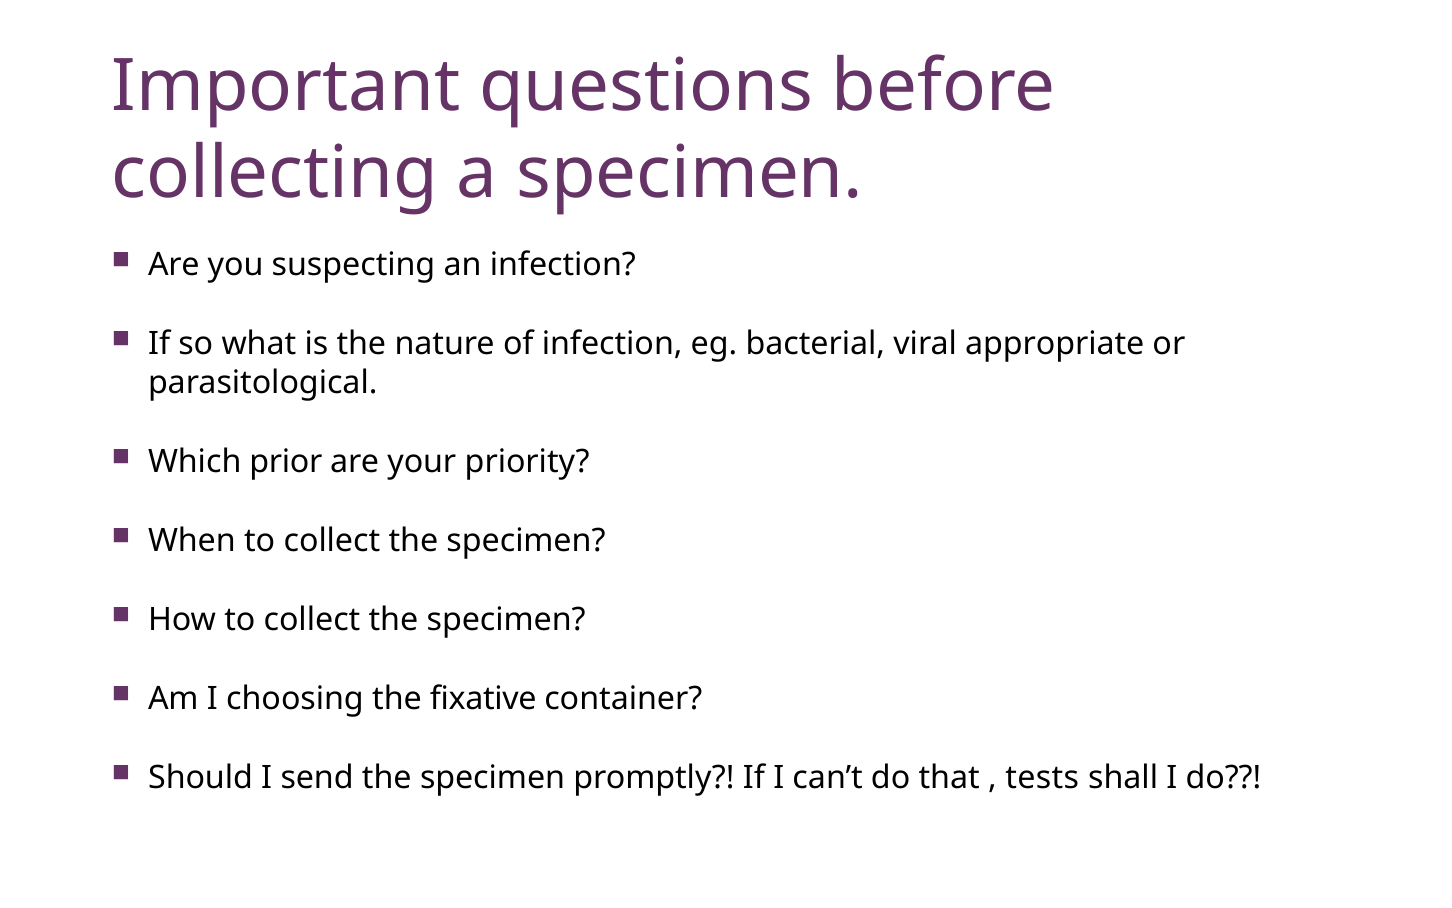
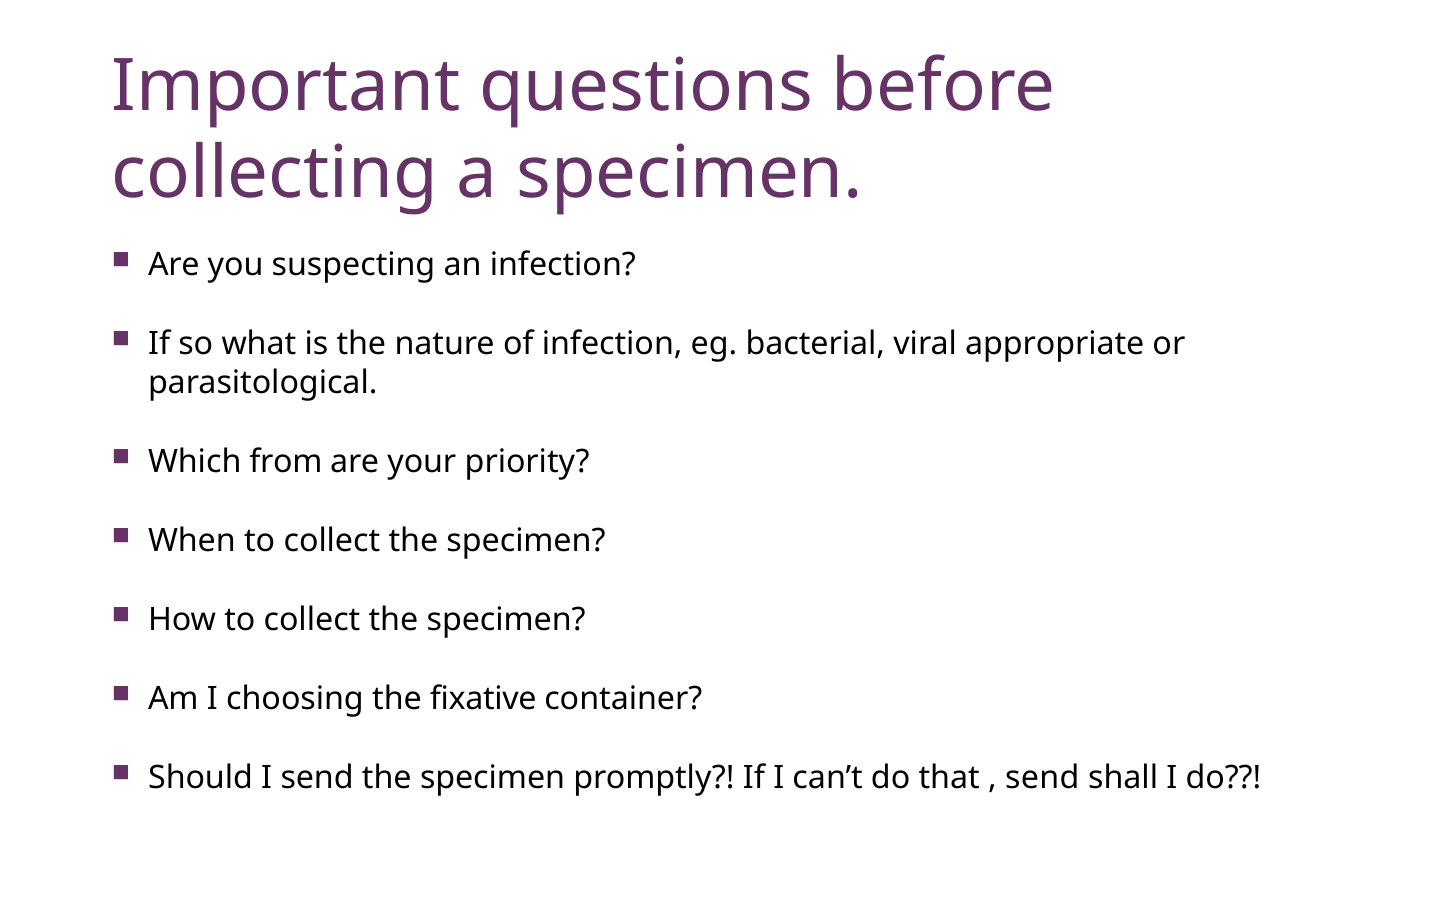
prior: prior -> from
tests at (1042, 778): tests -> send
